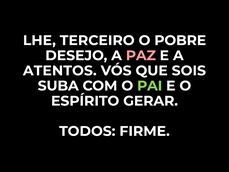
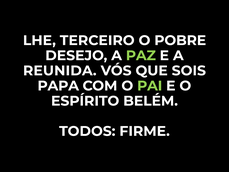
PAZ colour: pink -> light green
ATENTOS: ATENTOS -> REUNIDA
SUBA: SUBA -> PAPA
GERAR: GERAR -> BELÉM
